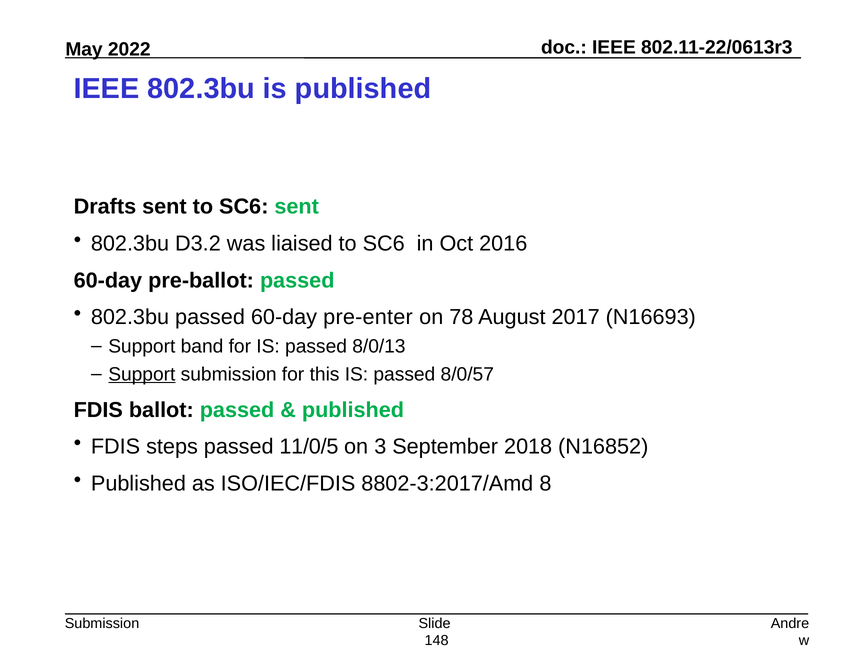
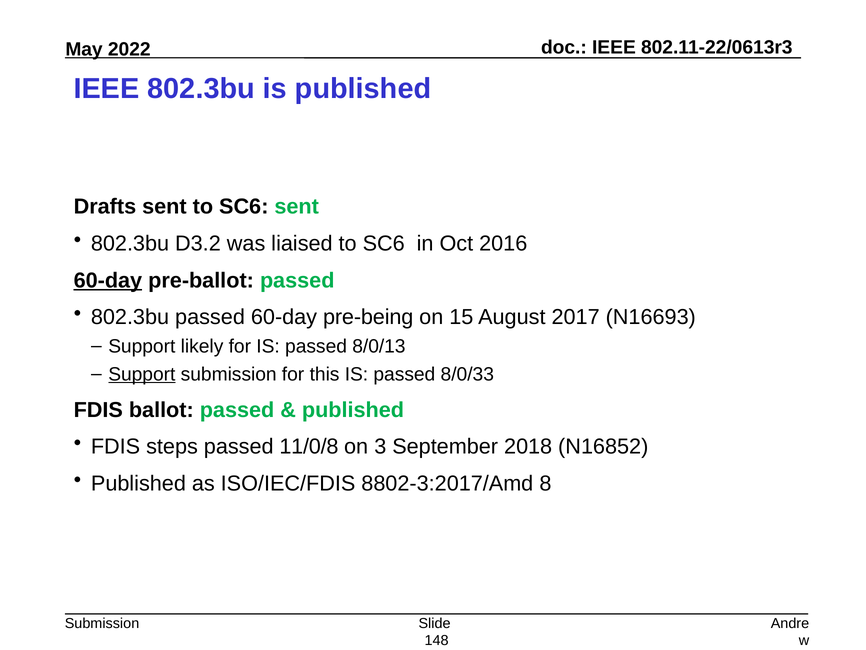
60-day at (108, 280) underline: none -> present
pre-enter: pre-enter -> pre-being
78: 78 -> 15
band: band -> likely
8/0/57: 8/0/57 -> 8/0/33
11/0/5: 11/0/5 -> 11/0/8
